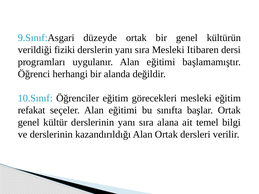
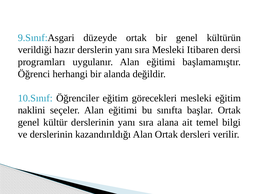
fiziki: fiziki -> hazır
refakat: refakat -> naklini
